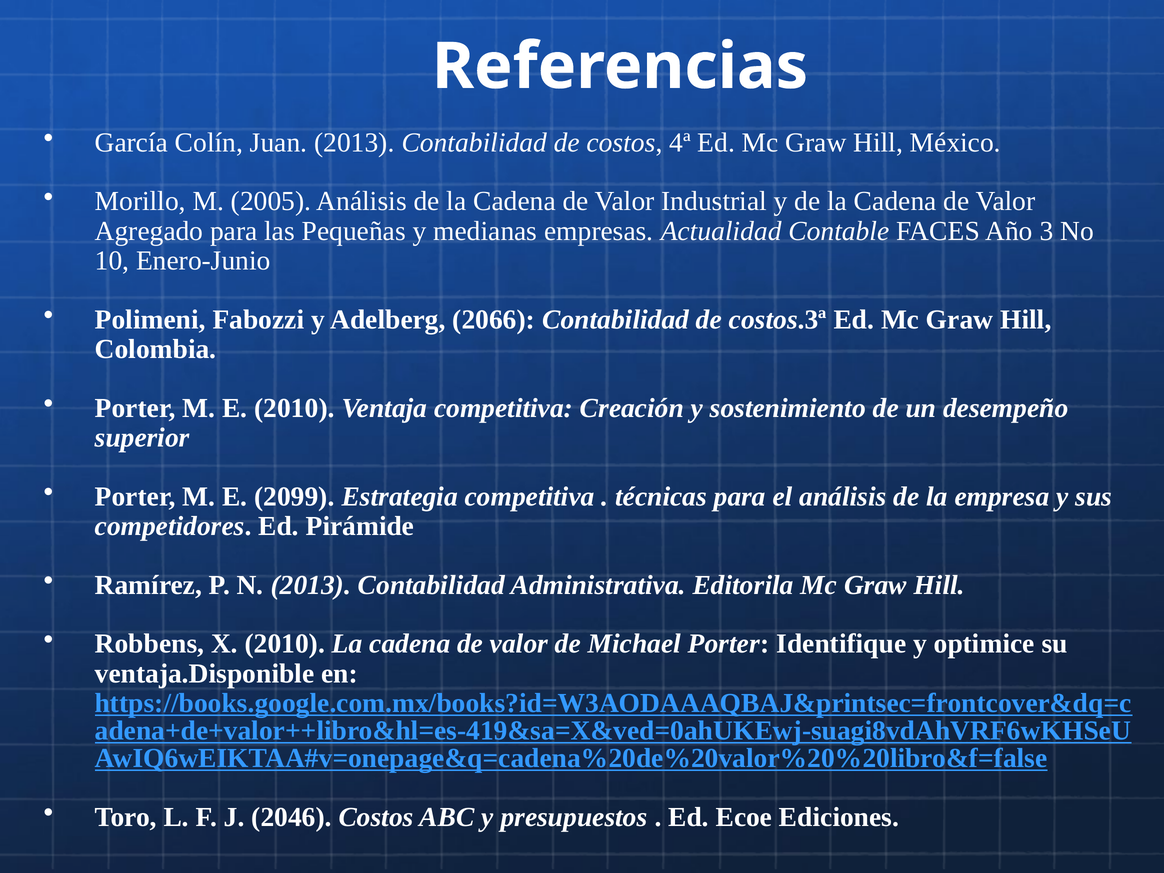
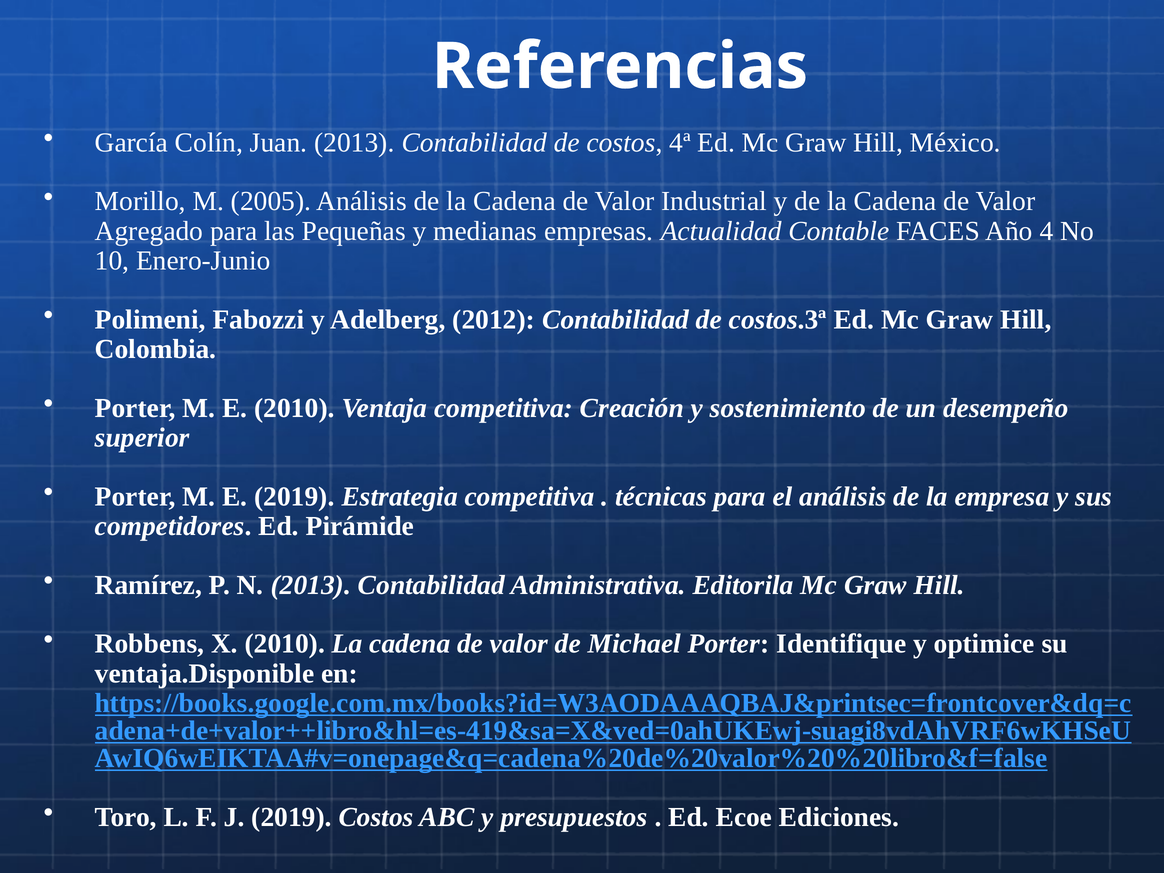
3: 3 -> 4
2066: 2066 -> 2012
E 2099: 2099 -> 2019
J 2046: 2046 -> 2019
